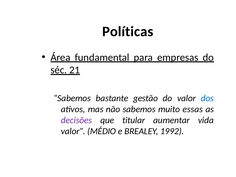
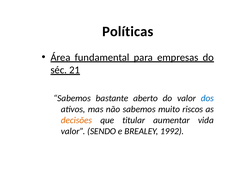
gestão: gestão -> aberto
essas: essas -> riscos
decisões colour: purple -> orange
MÉDIO: MÉDIO -> SENDO
